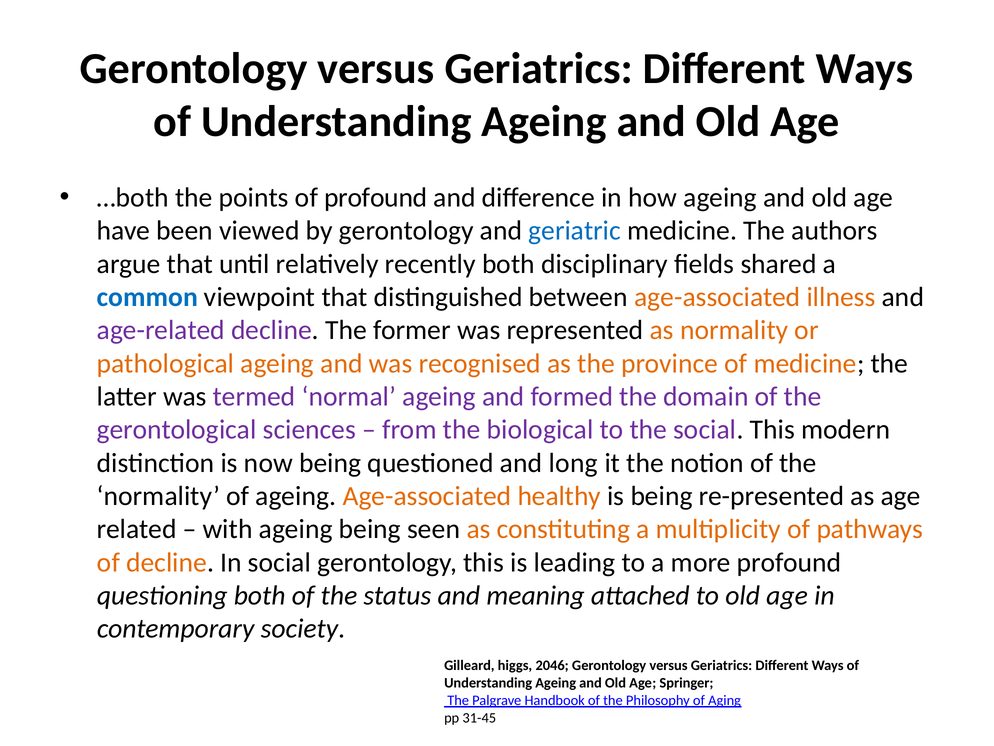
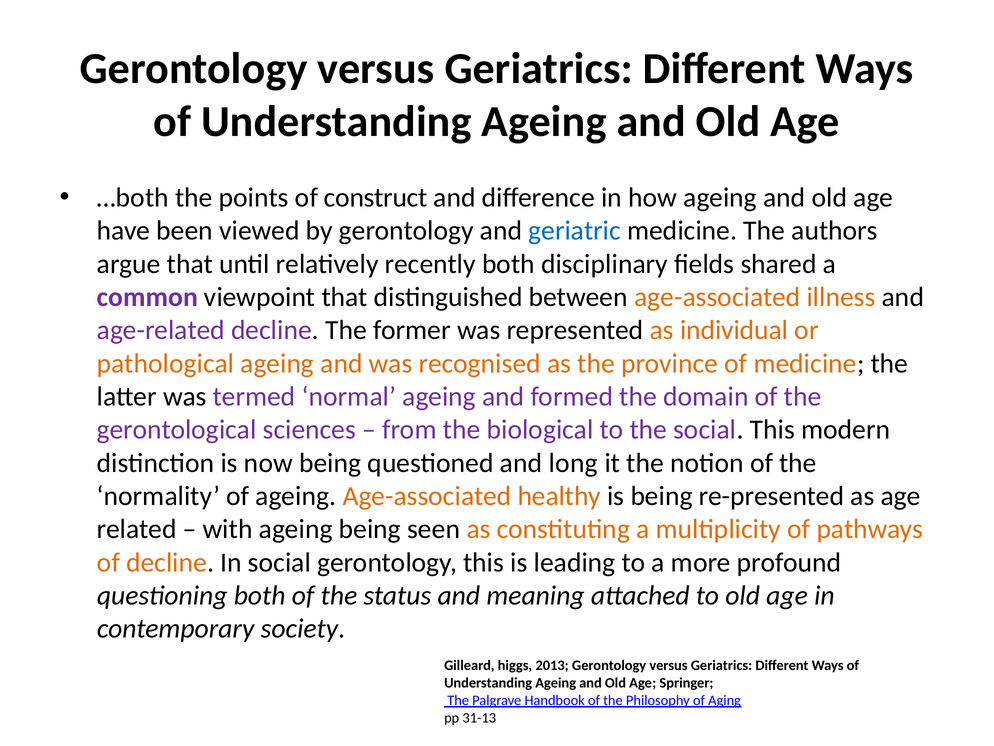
of profound: profound -> construct
common colour: blue -> purple
as normality: normality -> individual
2046: 2046 -> 2013
31-45: 31-45 -> 31-13
